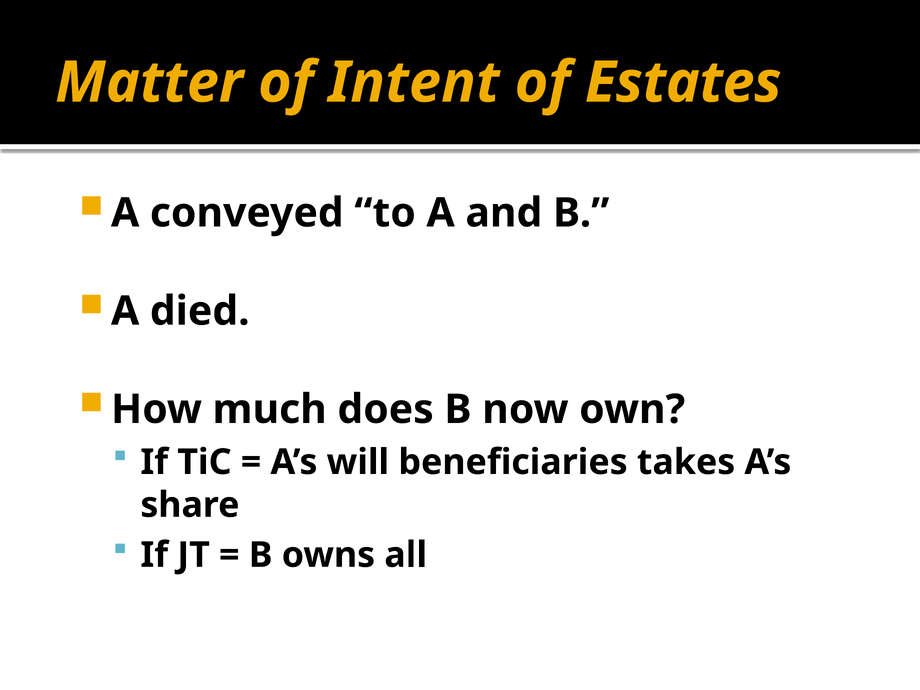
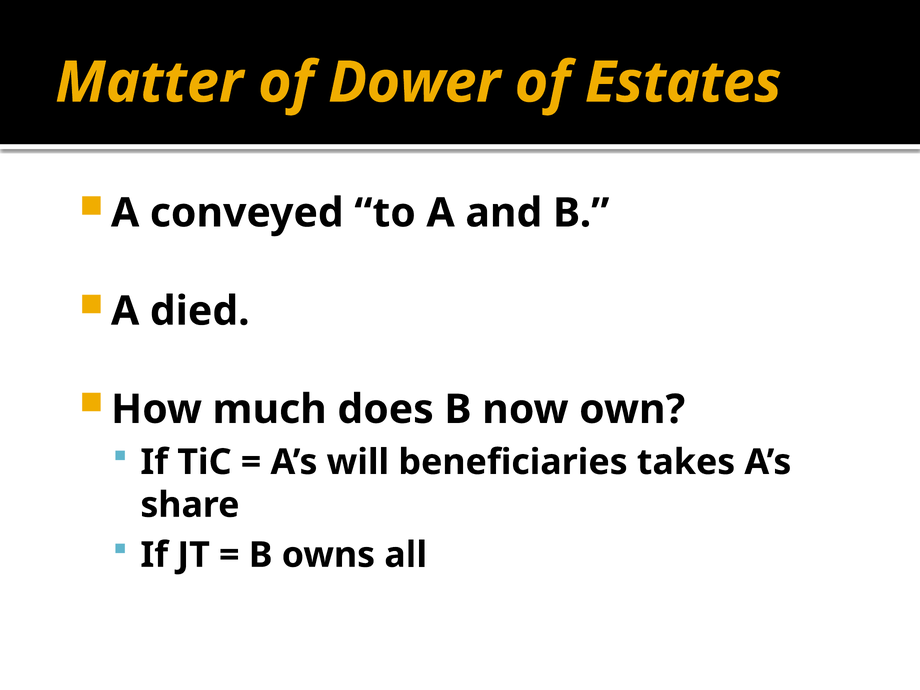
Intent: Intent -> Dower
